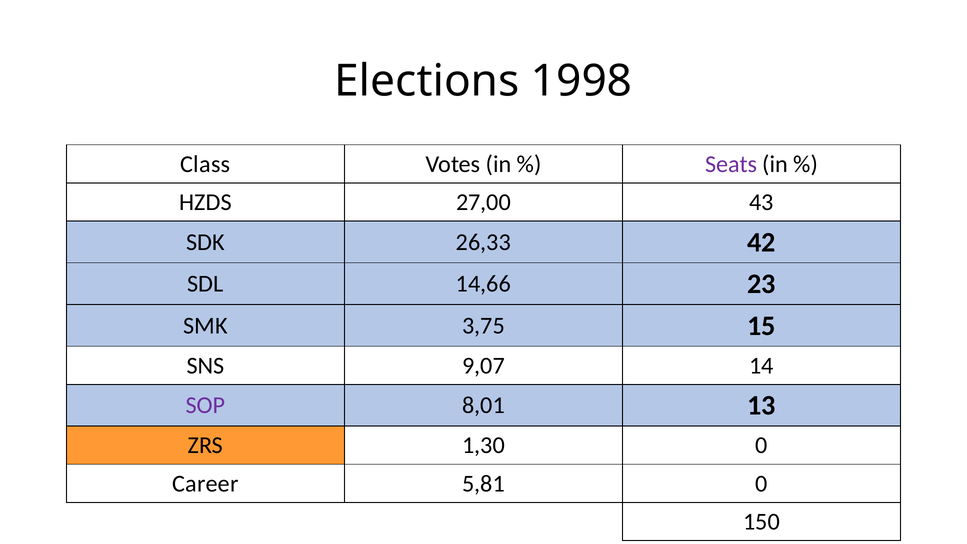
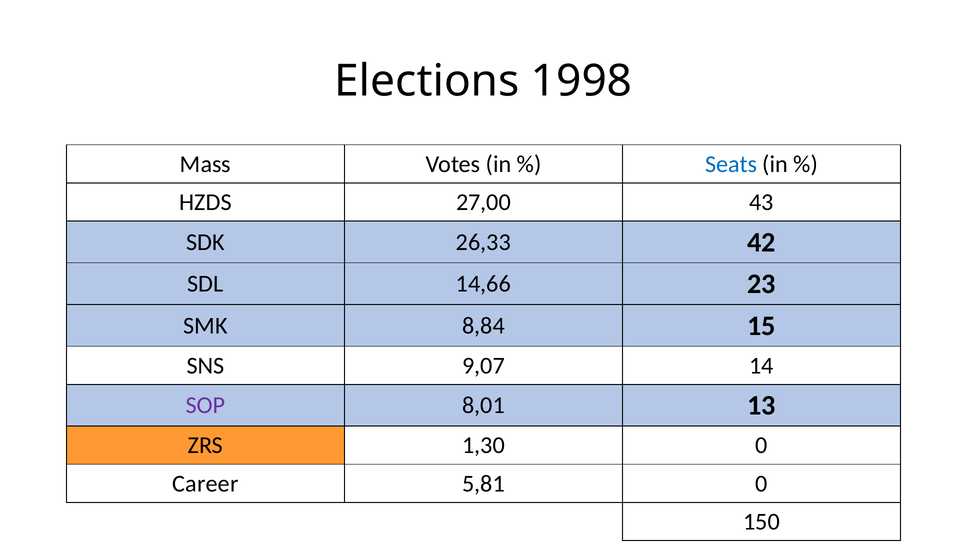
Class: Class -> Mass
Seats colour: purple -> blue
3,75: 3,75 -> 8,84
